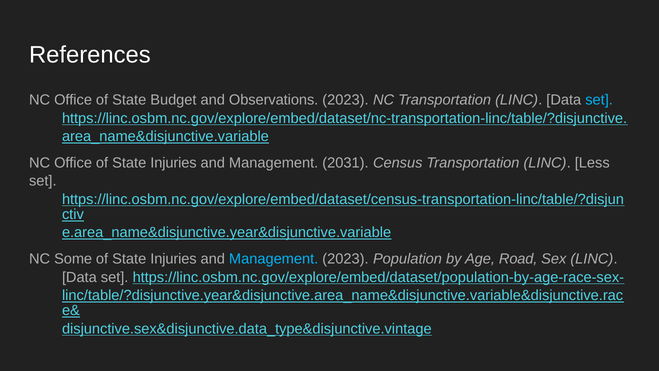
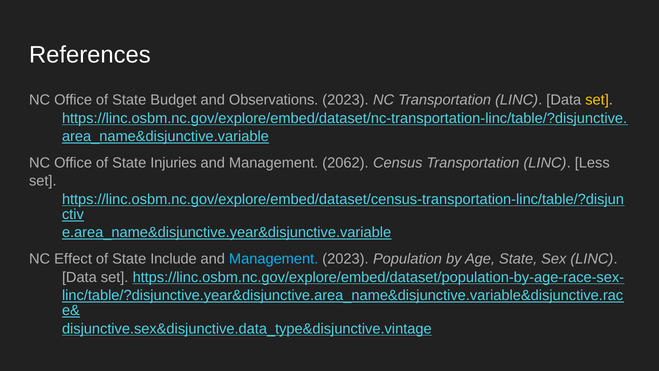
set at (599, 100) colour: light blue -> yellow
2031: 2031 -> 2062
Some: Some -> Effect
Injuries at (173, 259): Injuries -> Include
Age Road: Road -> State
